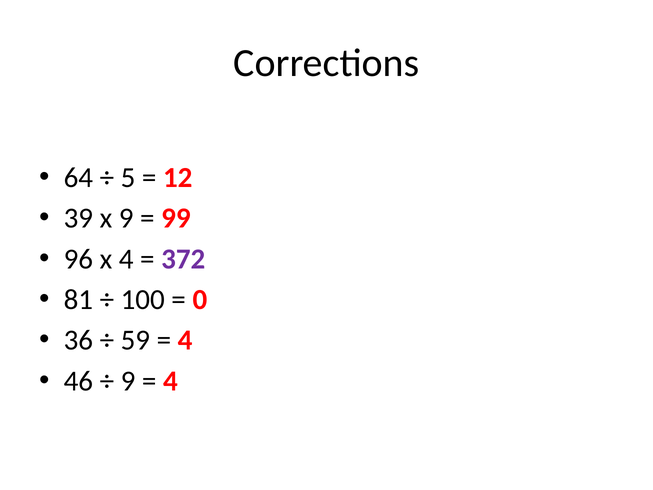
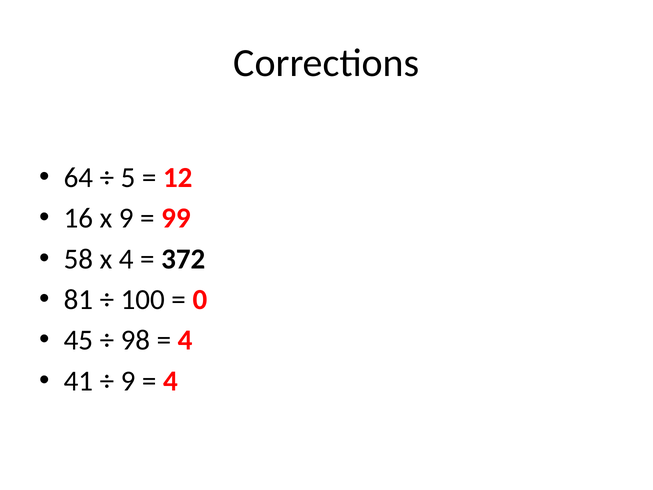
39: 39 -> 16
96: 96 -> 58
372 colour: purple -> black
36: 36 -> 45
59: 59 -> 98
46: 46 -> 41
